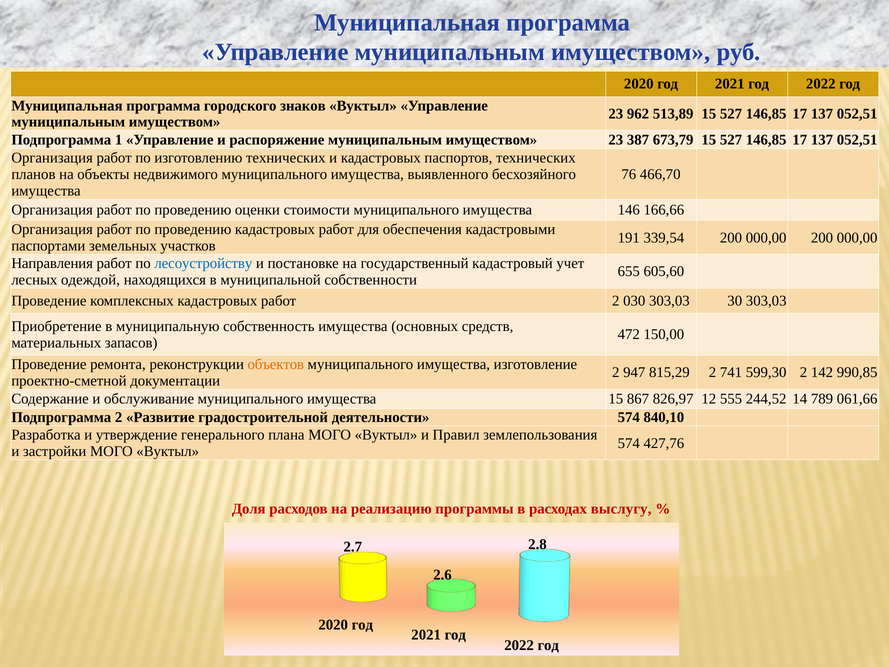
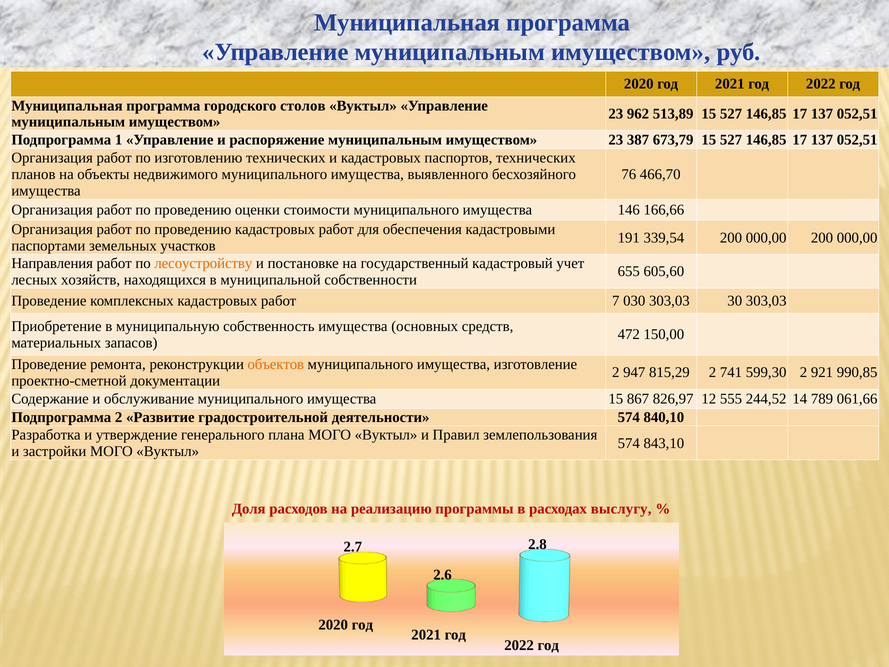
знаков: знаков -> столов
лесоустройству colour: blue -> orange
одеждой: одеждой -> хозяйств
работ 2: 2 -> 7
142: 142 -> 921
427,76: 427,76 -> 843,10
